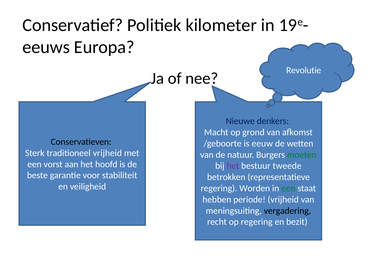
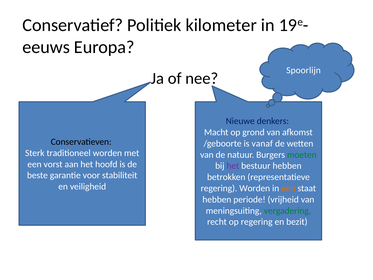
Revolutie: Revolutie -> Spoorlijn
eeuw: eeuw -> vanaf
traditioneel vrijheid: vrijheid -> worden
bestuur tweede: tweede -> hebben
een at (288, 188) colour: green -> orange
vergadering colour: black -> green
